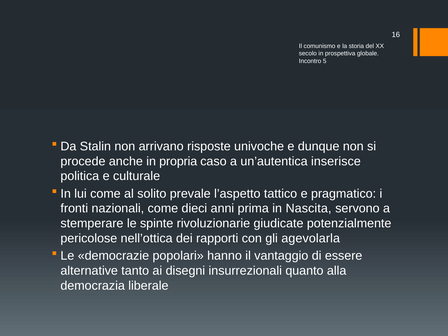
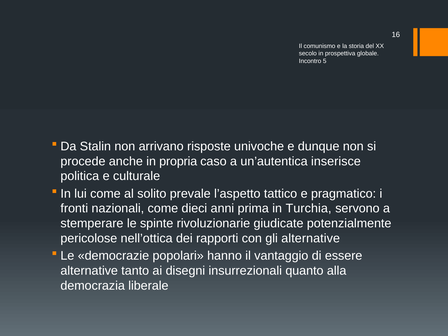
Nascita: Nascita -> Turchia
gli agevolarla: agevolarla -> alternative
